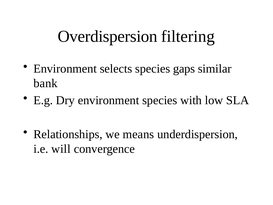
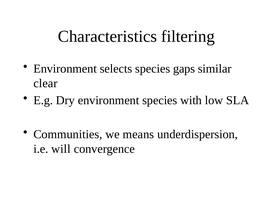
Overdispersion: Overdispersion -> Characteristics
bank: bank -> clear
Relationships: Relationships -> Communities
